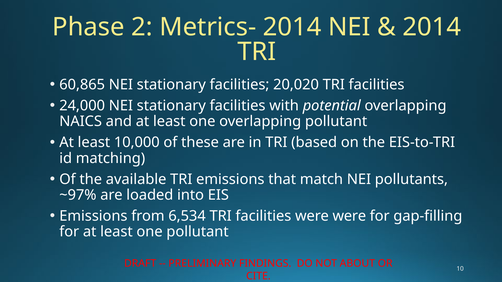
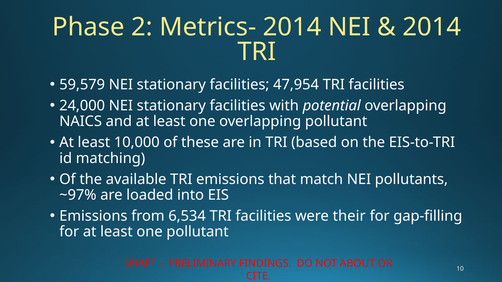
60,865: 60,865 -> 59,579
20,020: 20,020 -> 47,954
were were: were -> their
